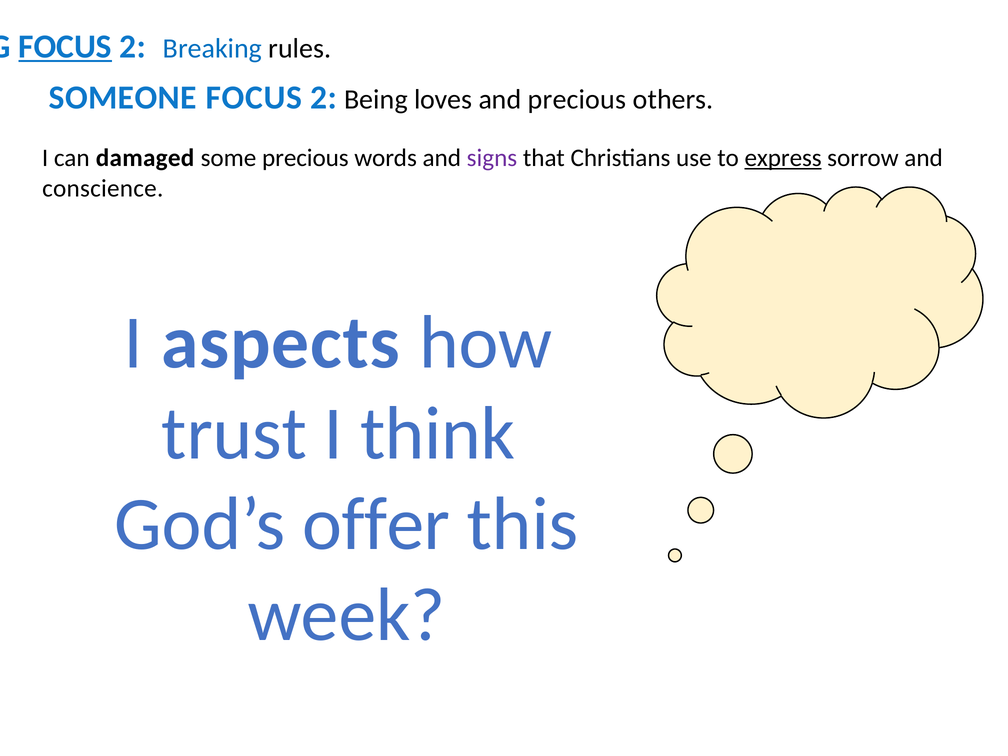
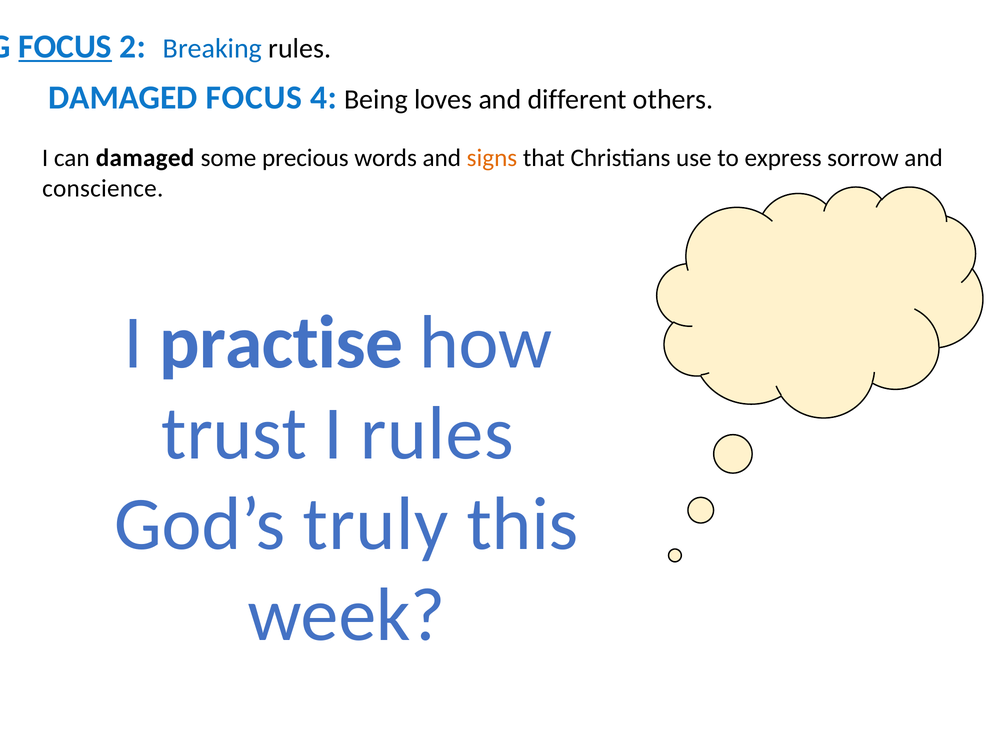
SOMEONE at (123, 98): SOMEONE -> DAMAGED
2 at (324, 98): 2 -> 4
and precious: precious -> different
signs colour: purple -> orange
express underline: present -> none
aspects: aspects -> practise
I think: think -> rules
offer: offer -> truly
